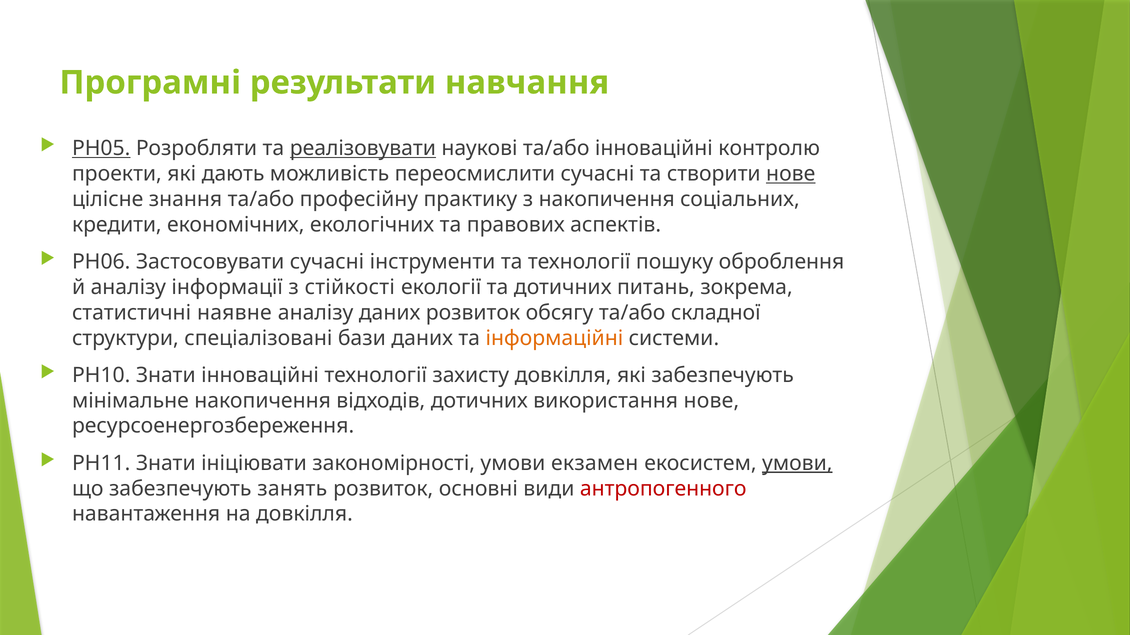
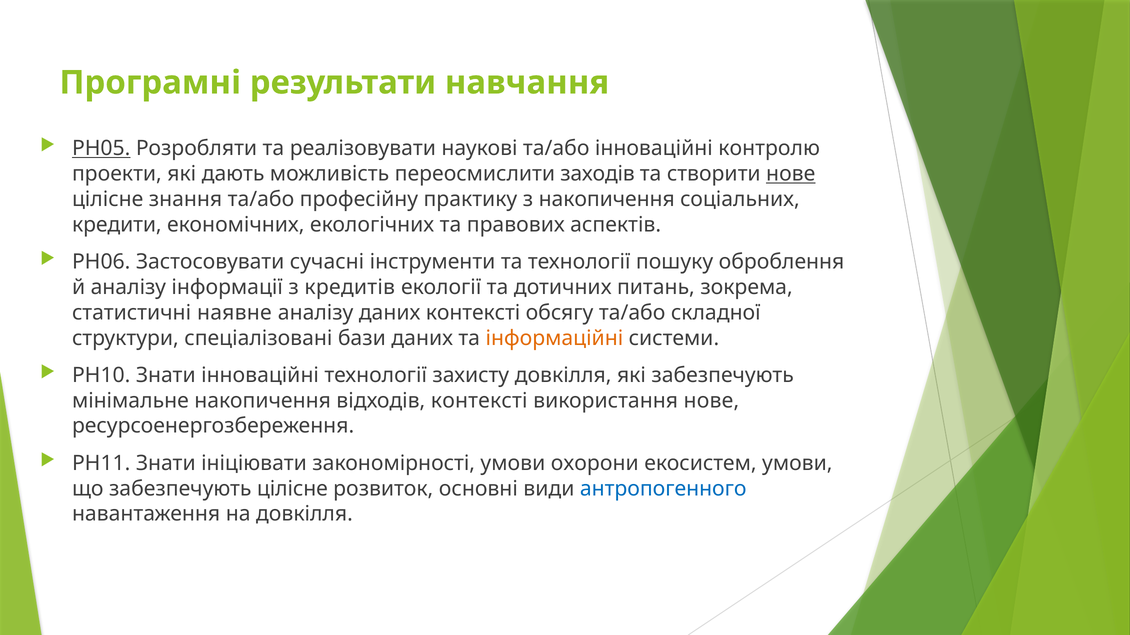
реалізовувати underline: present -> none
переосмислити сучасні: сучасні -> заходів
стійкості: стійкості -> кредитів
даних розвиток: розвиток -> контексті
відходів дотичних: дотичних -> контексті
екзамен: екзамен -> охорони
умови at (797, 464) underline: present -> none
забезпечують занять: занять -> цілісне
антропогенного colour: red -> blue
